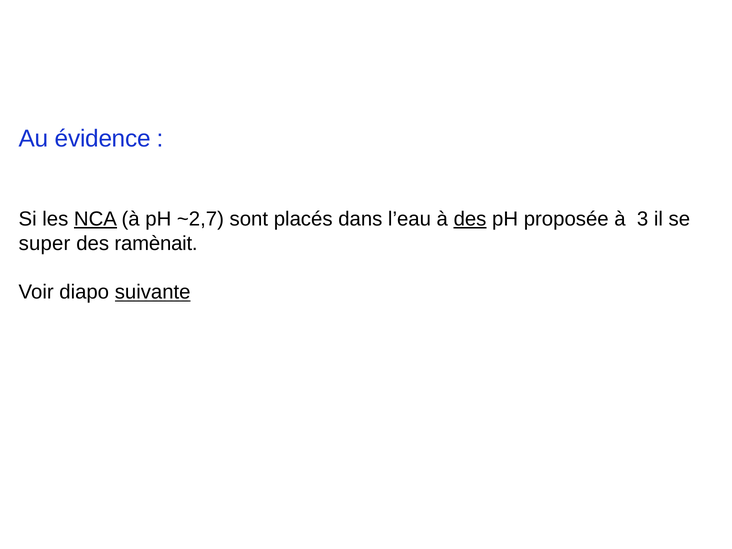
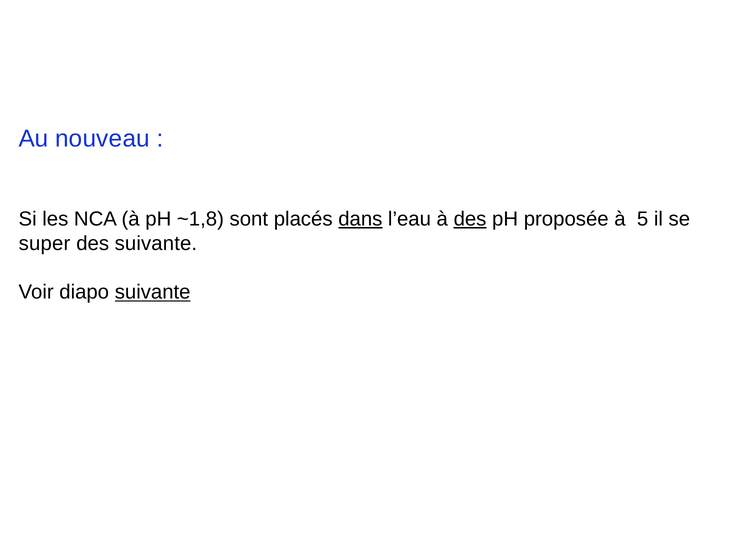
évidence: évidence -> nouveau
NCA underline: present -> none
~2,7: ~2,7 -> ~1,8
dans underline: none -> present
3: 3 -> 5
des ramènait: ramènait -> suivante
